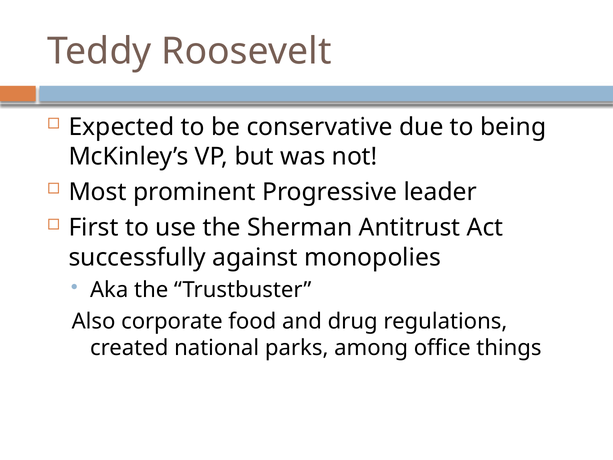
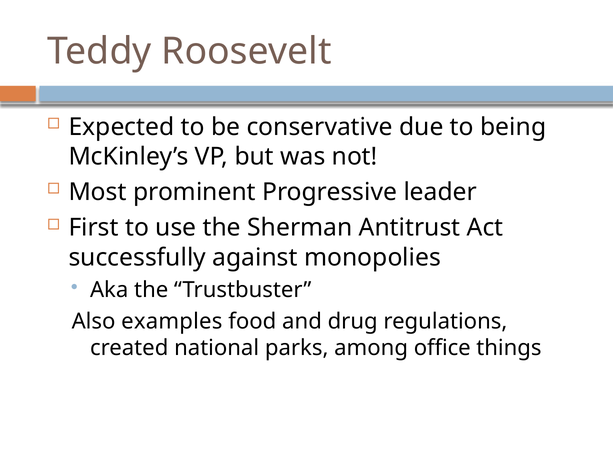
corporate: corporate -> examples
